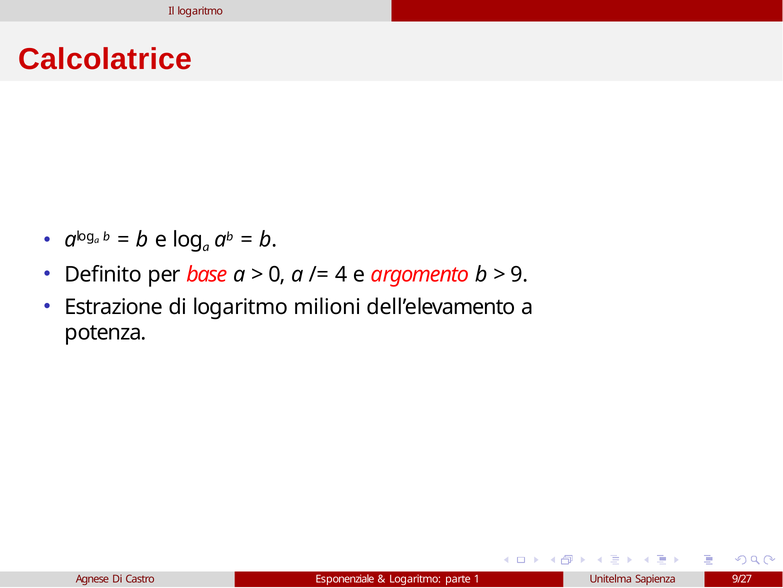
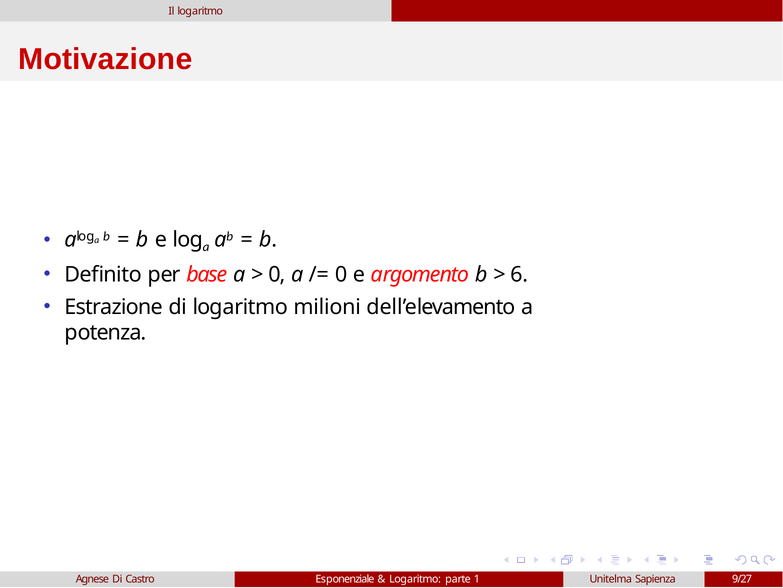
Calcolatrice: Calcolatrice -> Motivazione
4 at (341, 275): 4 -> 0
9: 9 -> 6
